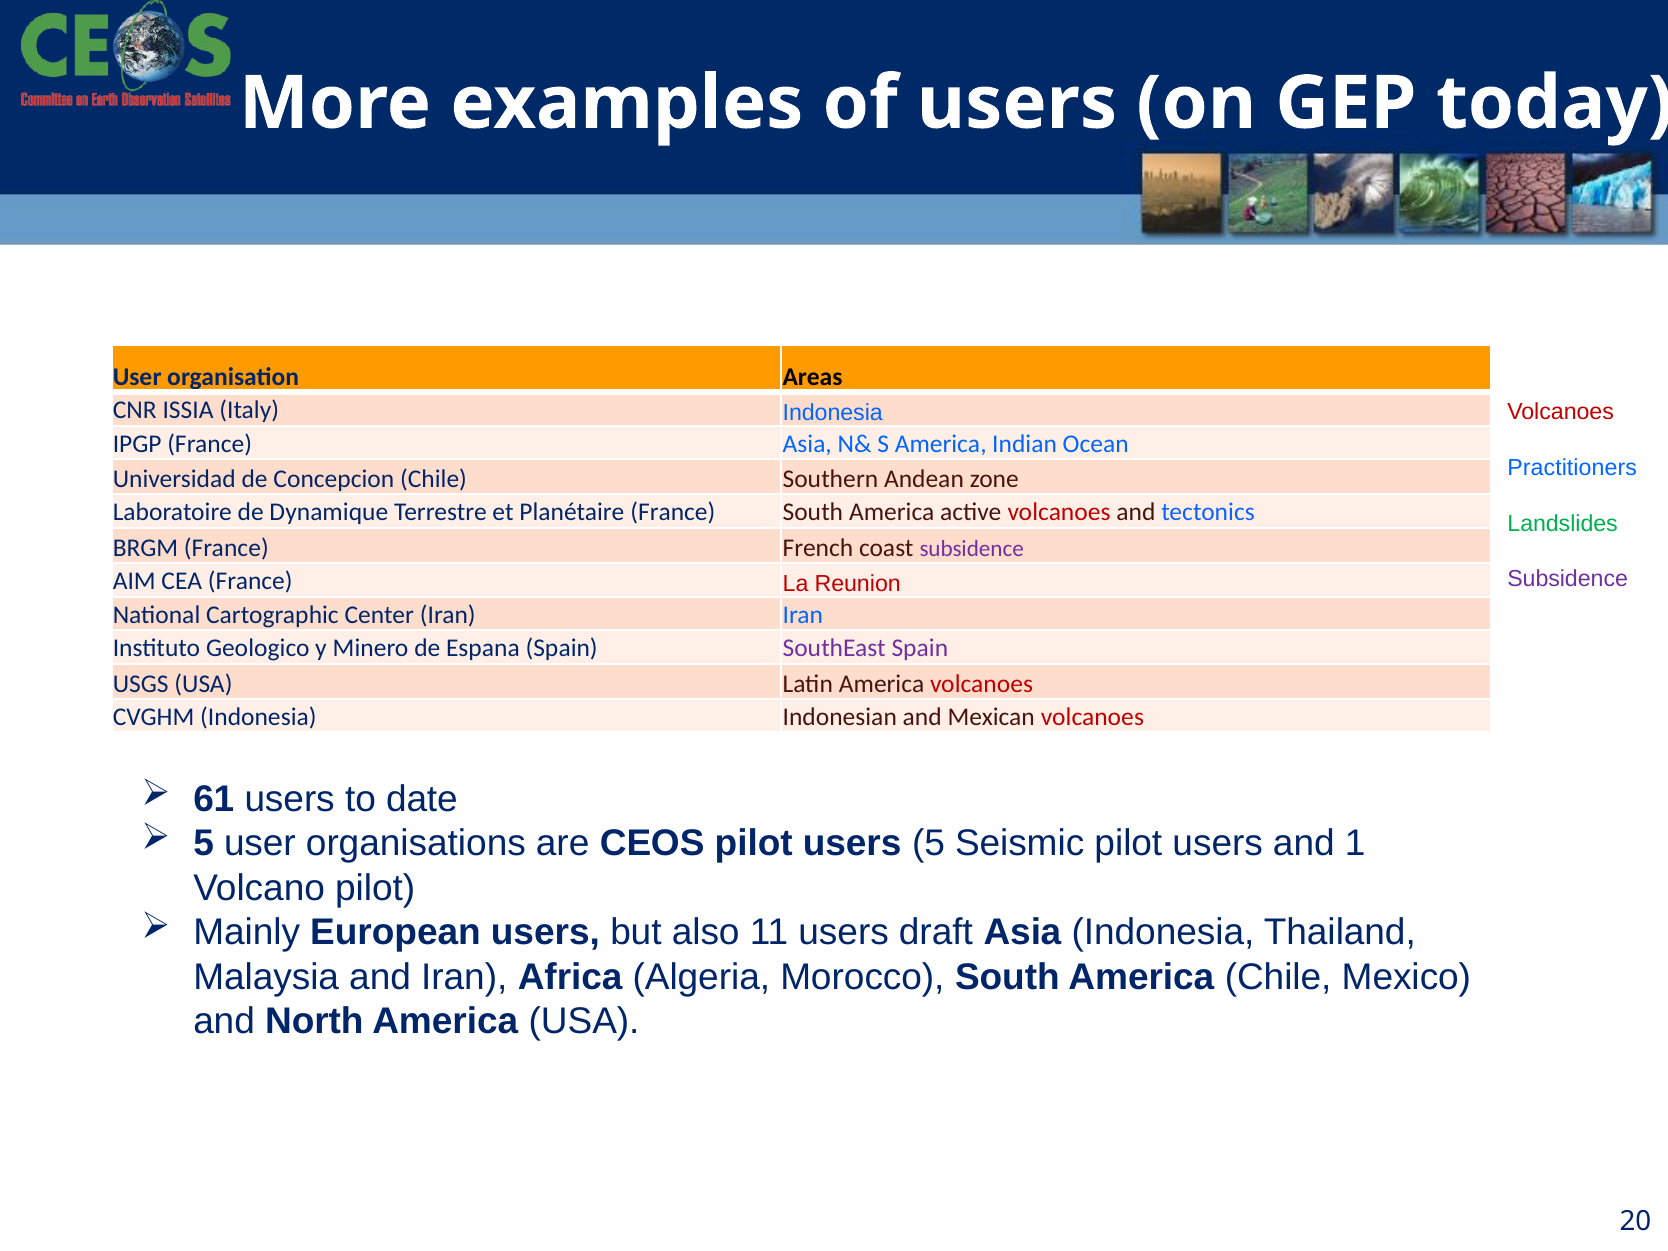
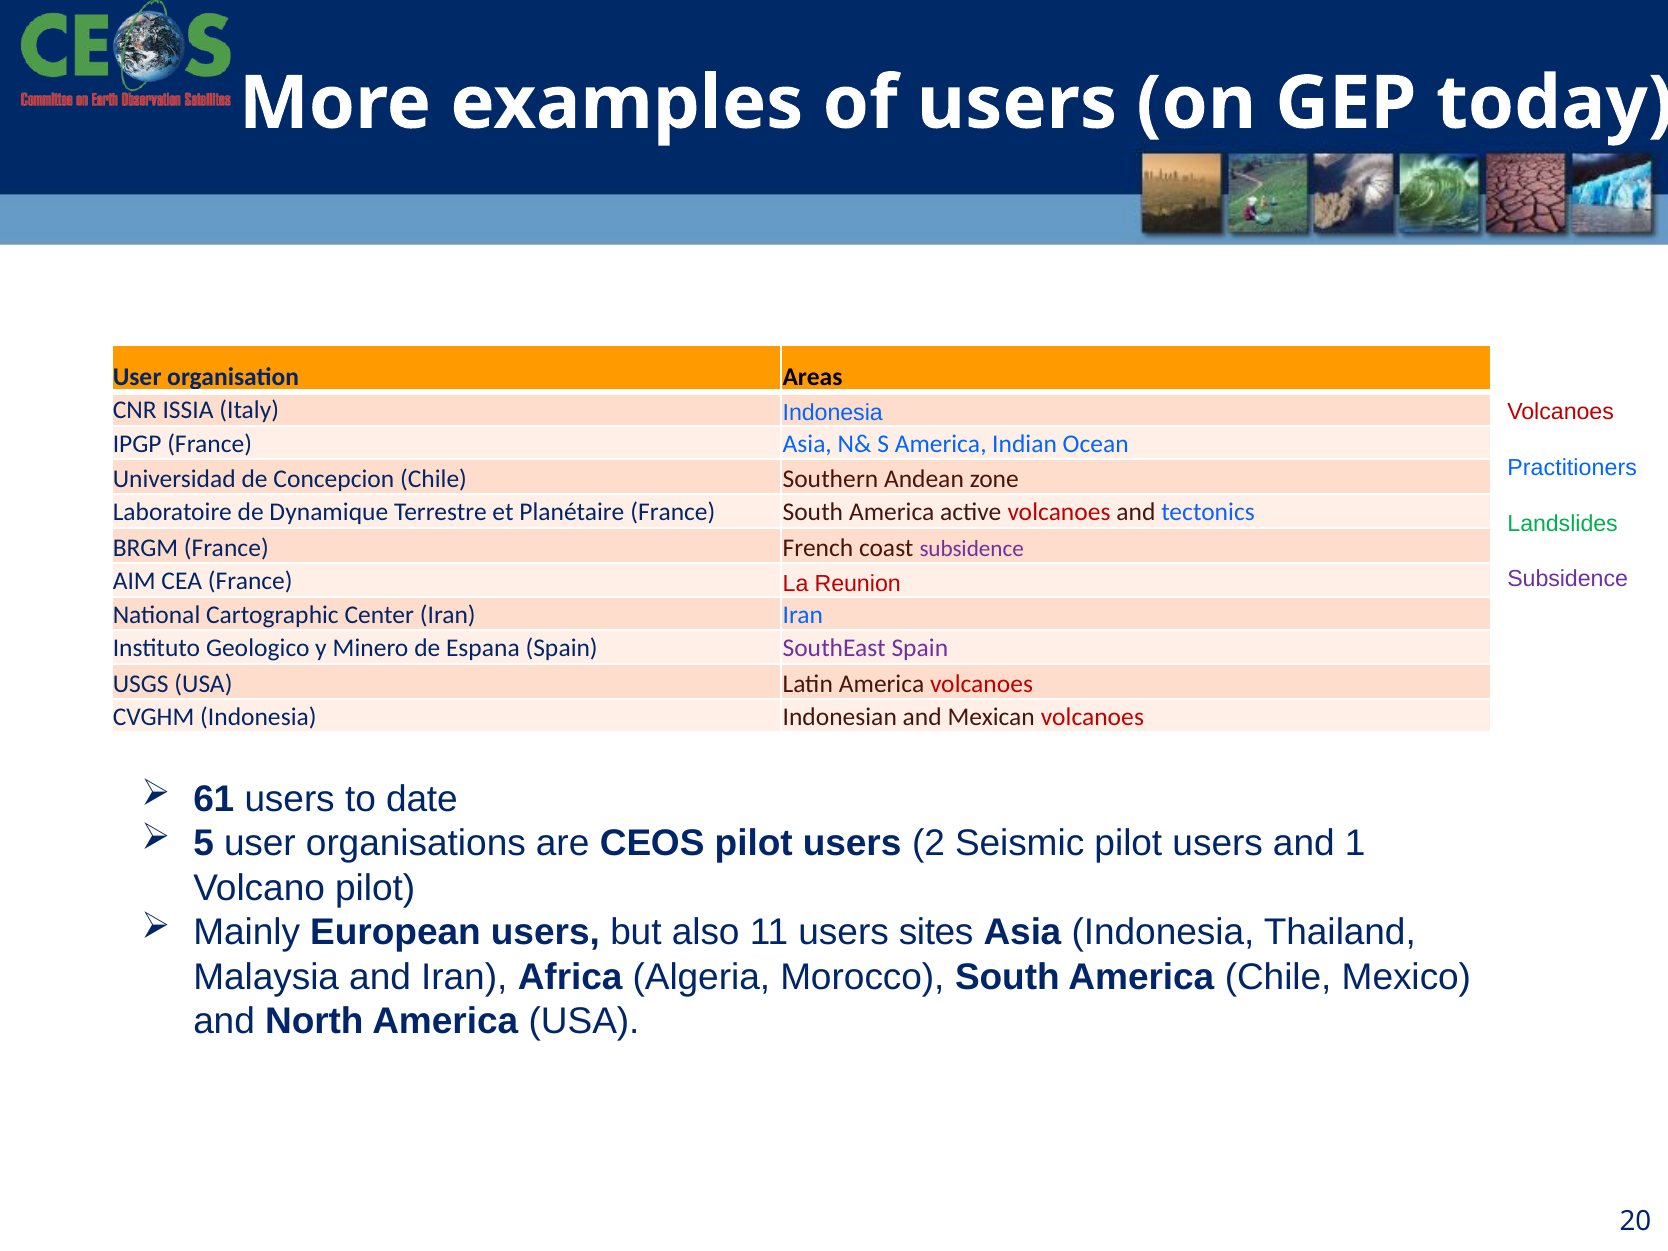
users 5: 5 -> 2
draft: draft -> sites
